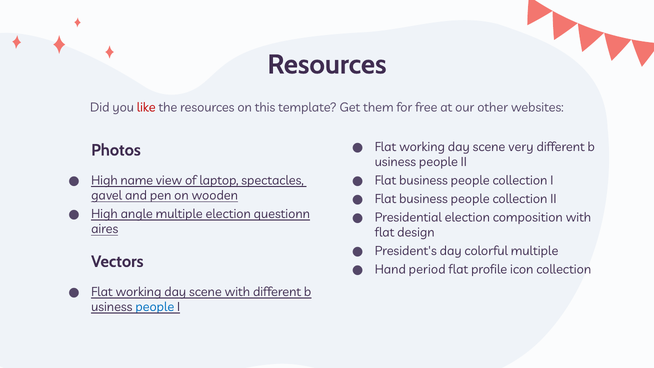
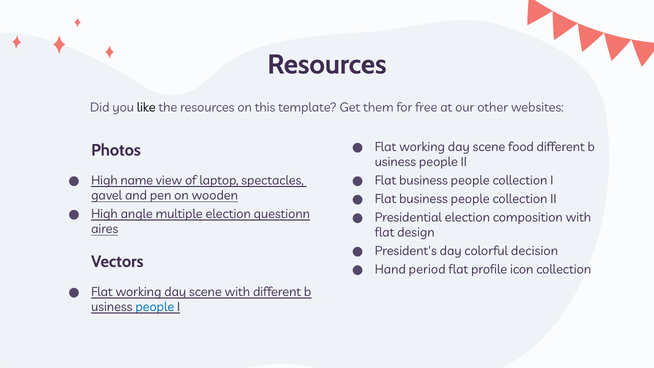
like colour: red -> black
very: very -> food
colorful multiple: multiple -> decision
